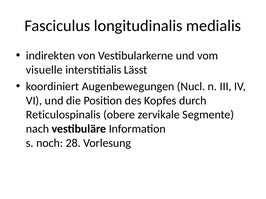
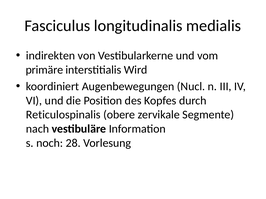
visuelle: visuelle -> primäre
Lässt: Lässt -> Wird
